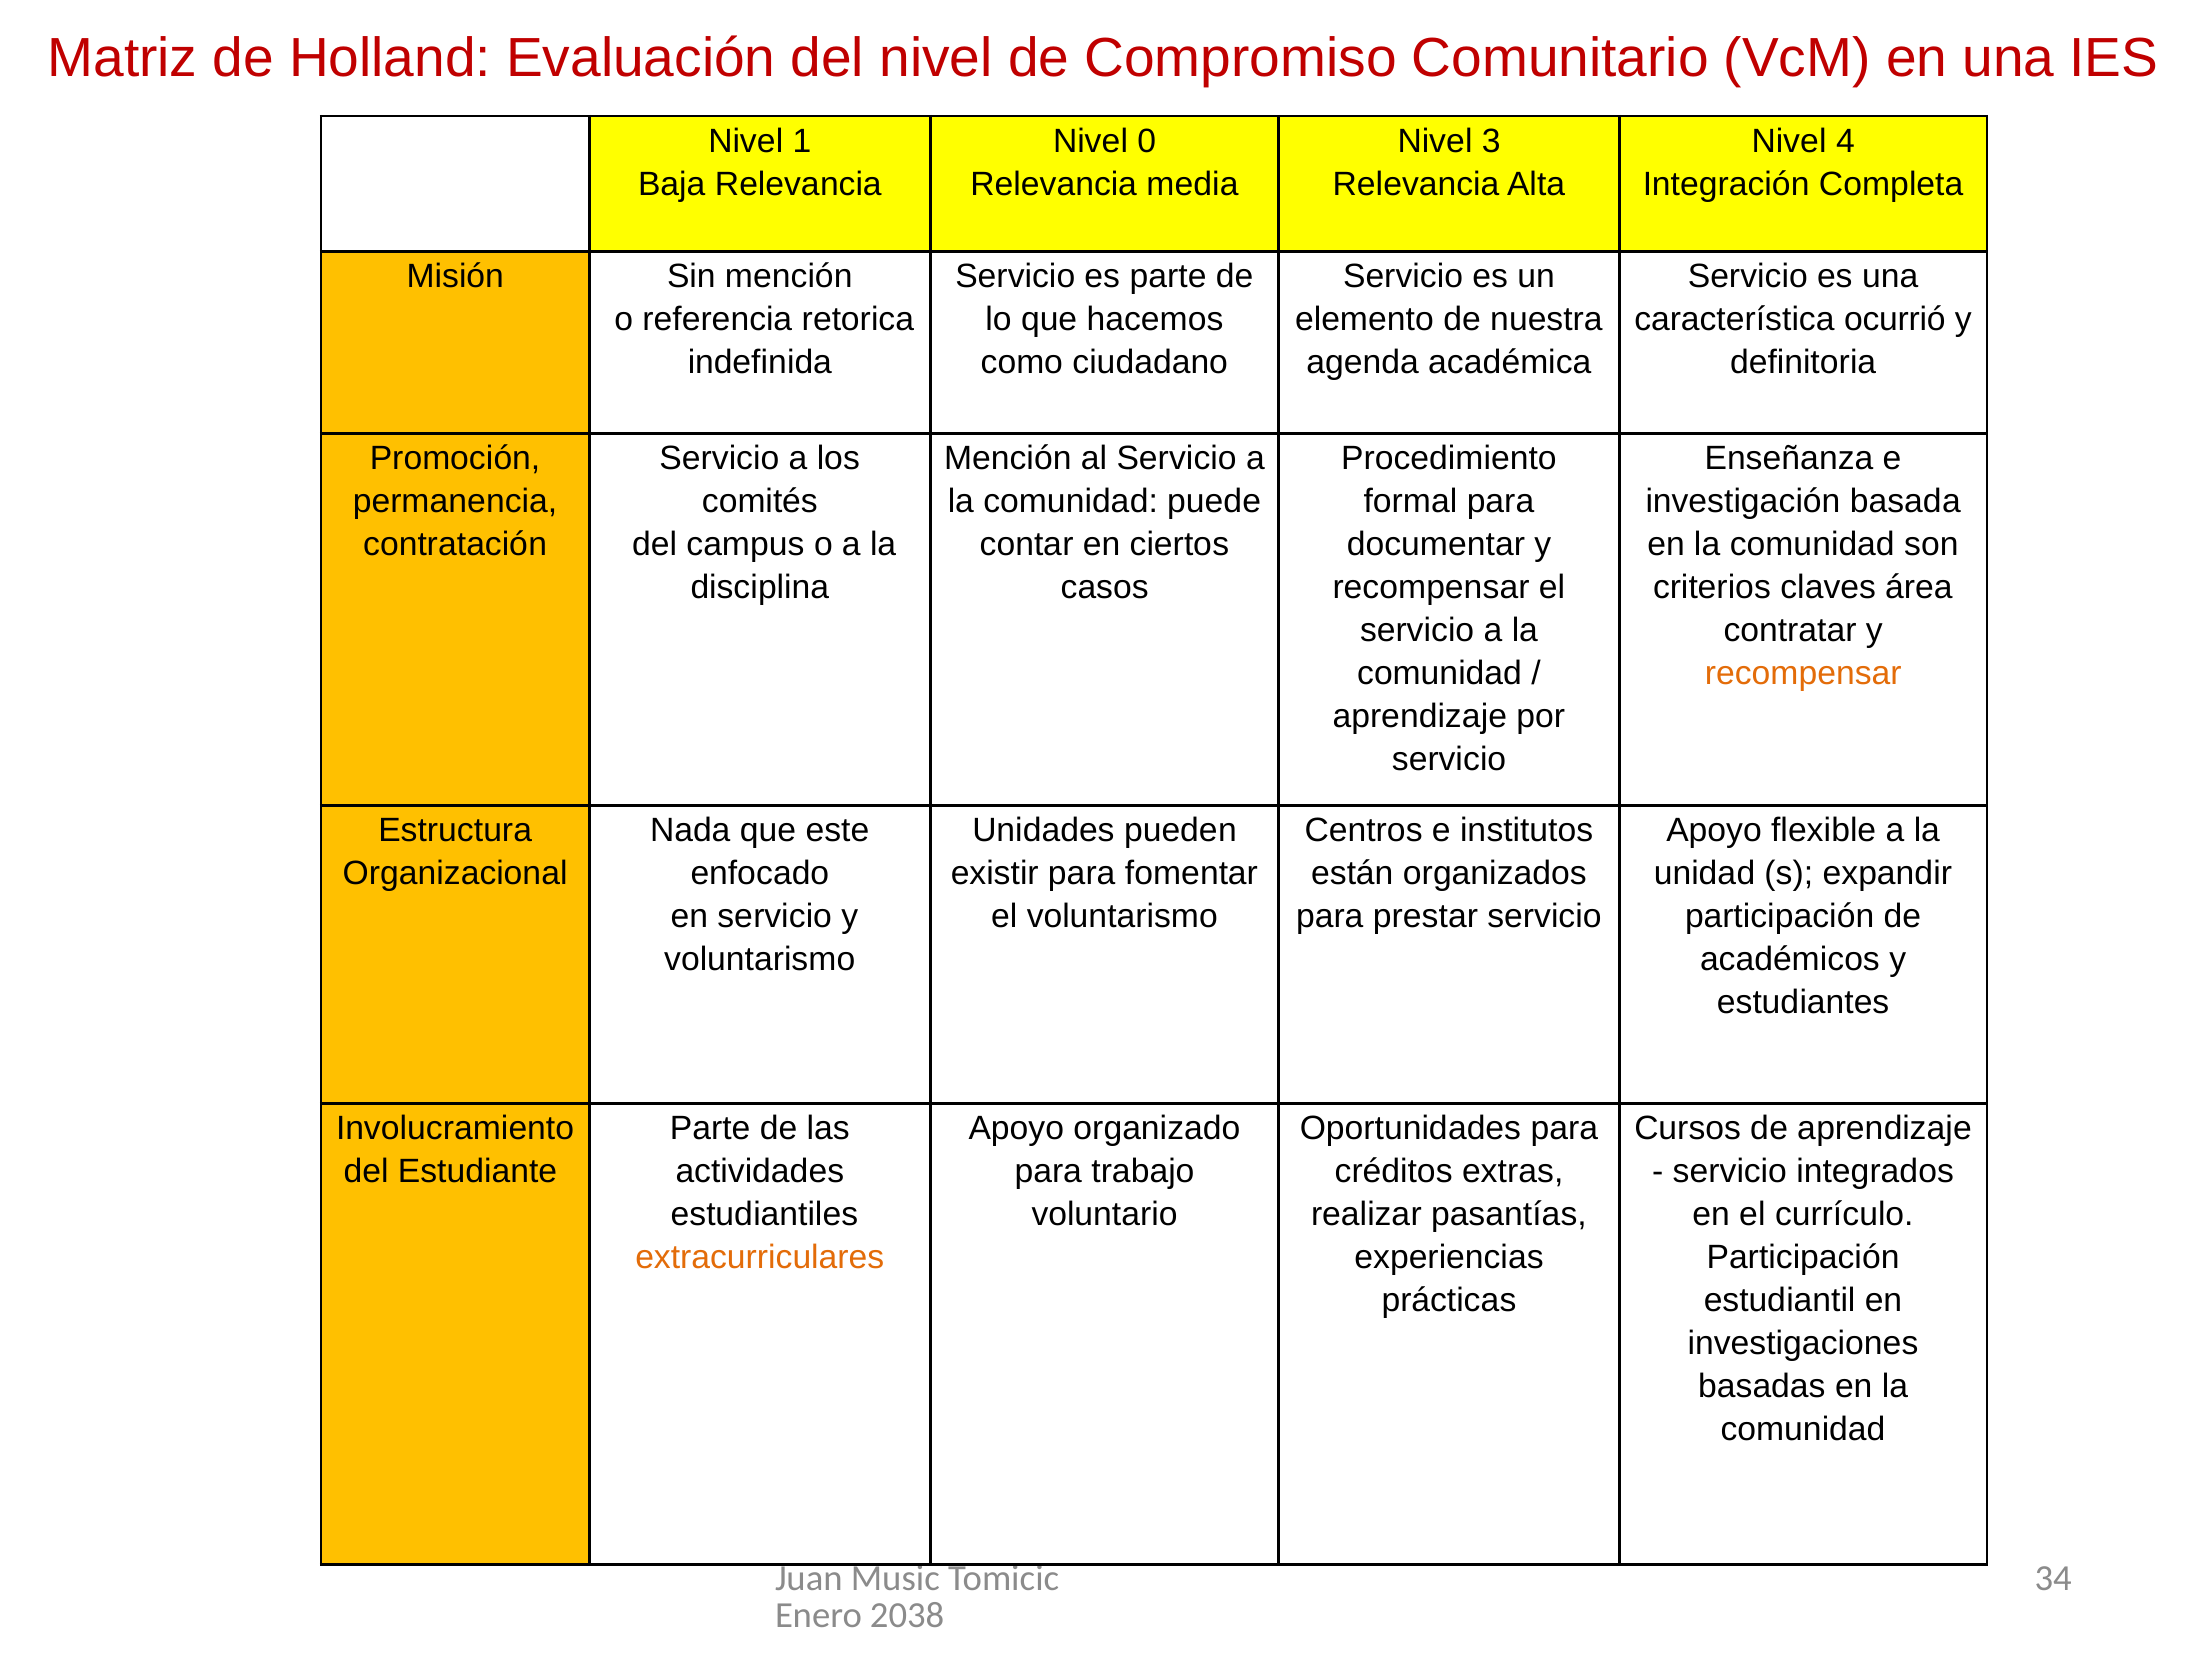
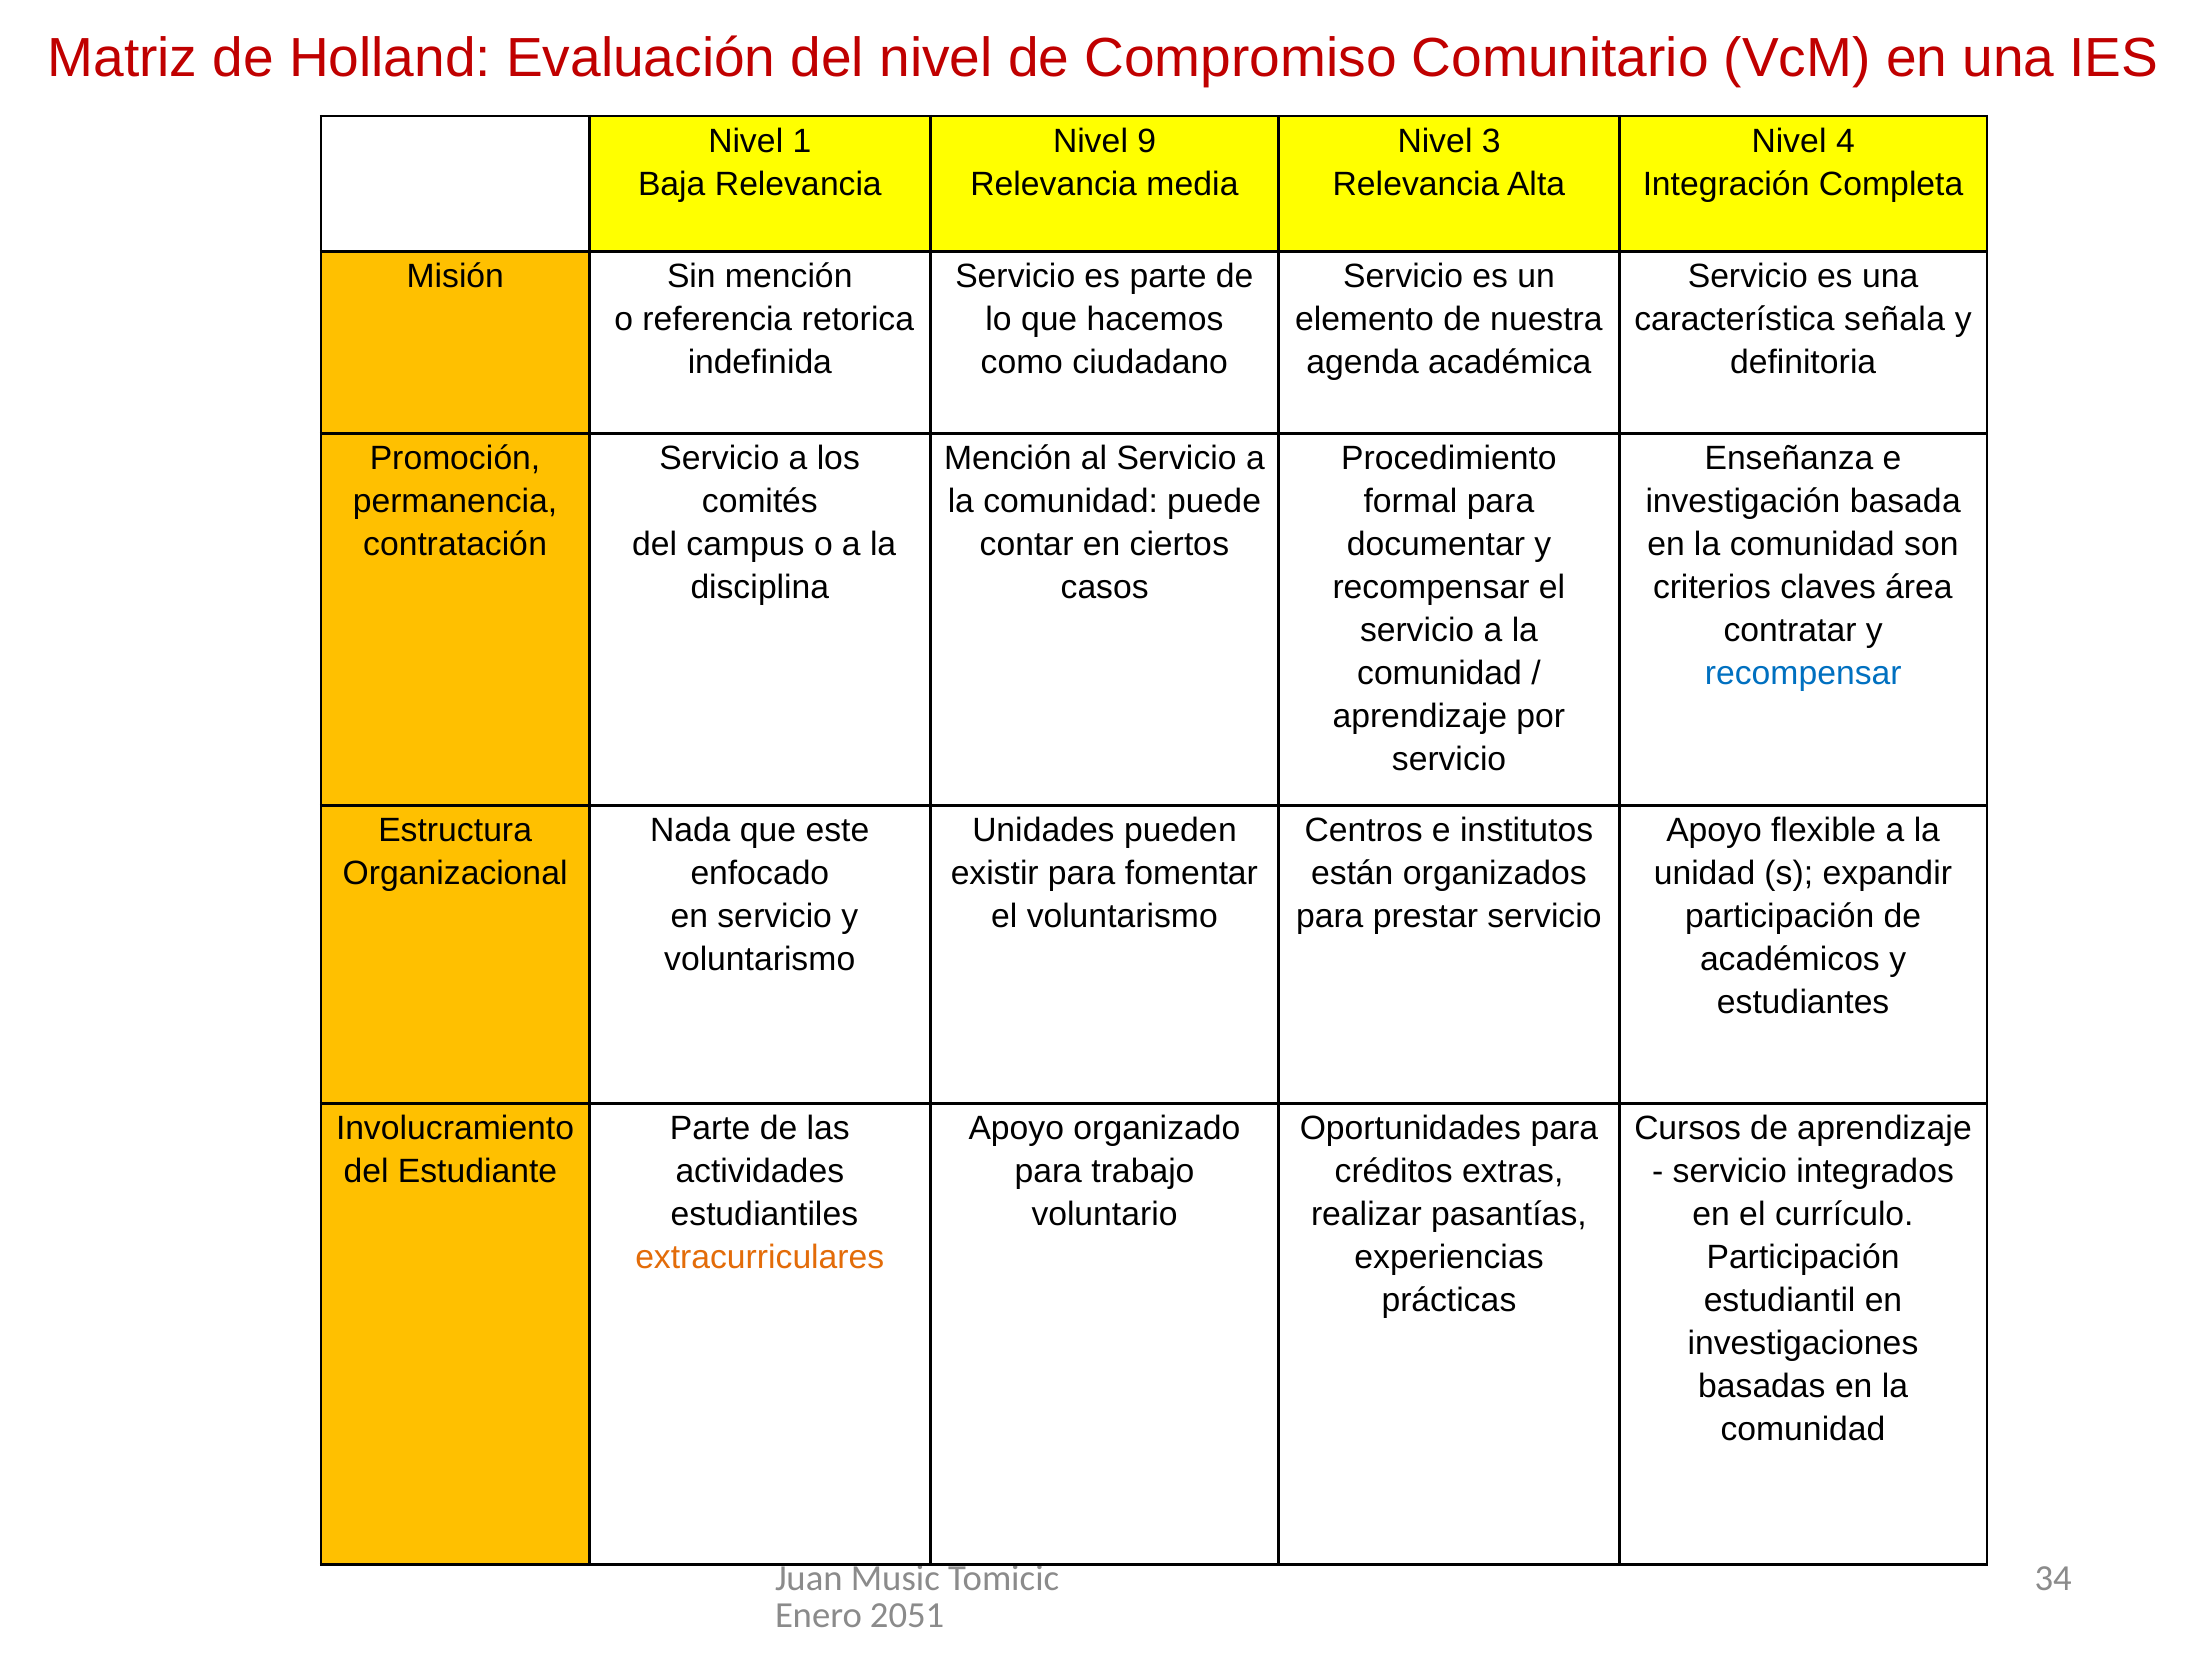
0: 0 -> 9
ocurrió: ocurrió -> señala
recompensar at (1803, 674) colour: orange -> blue
2038: 2038 -> 2051
